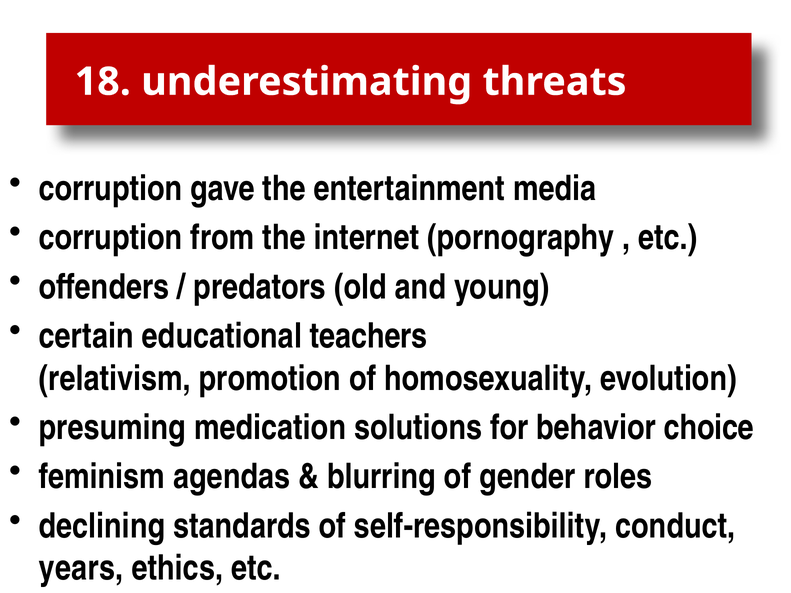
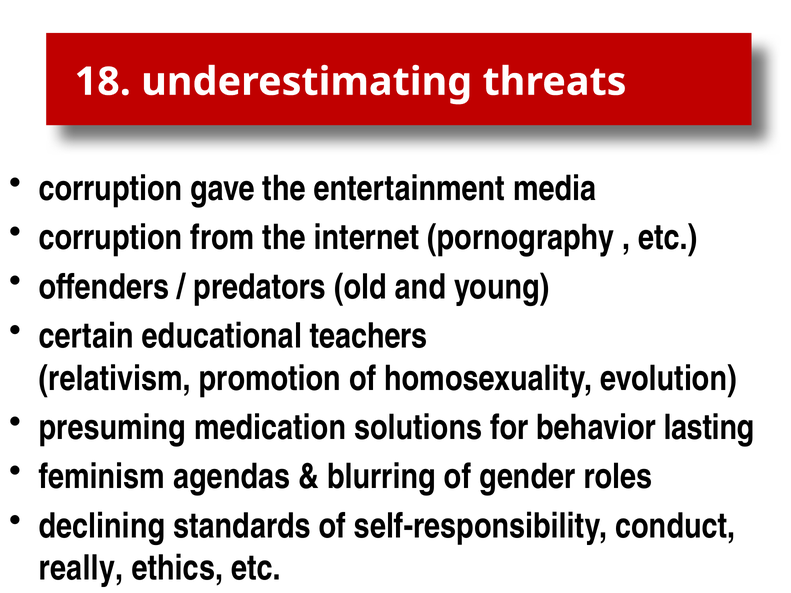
choice: choice -> lasting
years: years -> really
